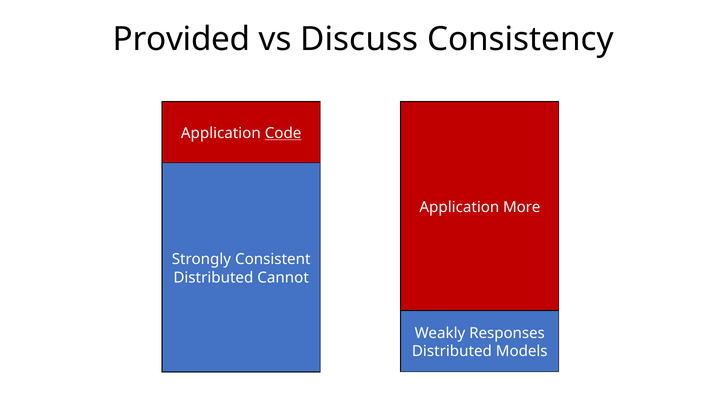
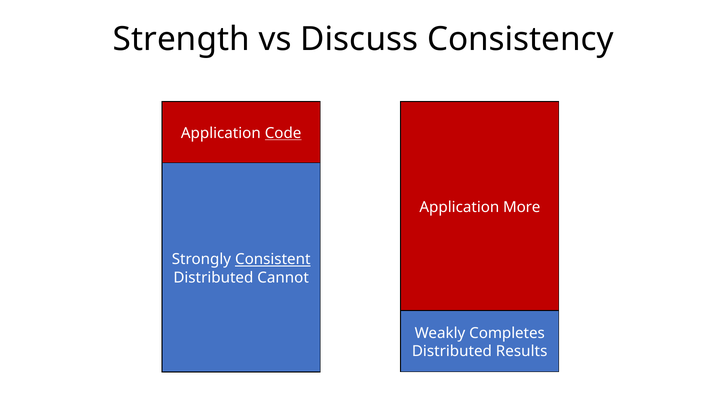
Provided: Provided -> Strength
Consistent underline: none -> present
Responses: Responses -> Completes
Models: Models -> Results
